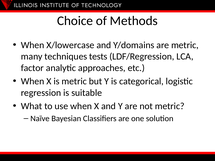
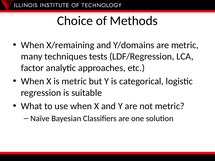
X/lowercase: X/lowercase -> X/remaining
